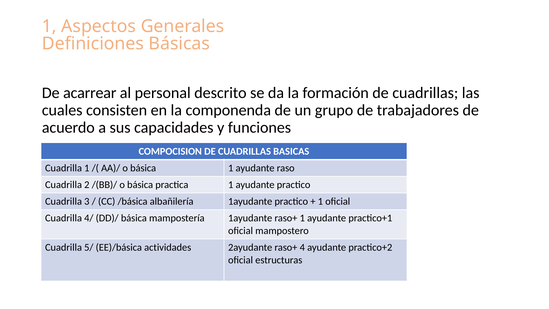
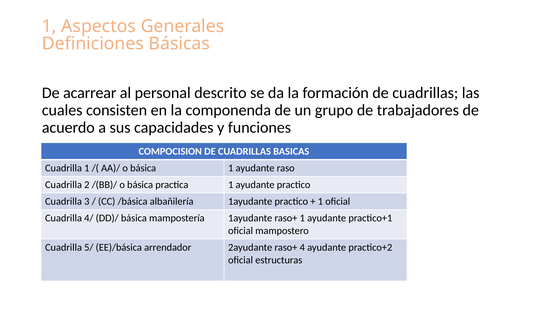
actividades: actividades -> arrendador
